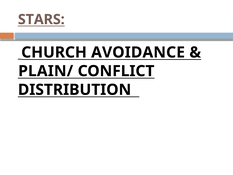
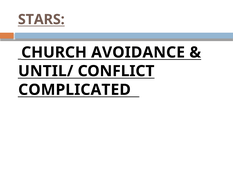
PLAIN/: PLAIN/ -> UNTIL/
DISTRIBUTION: DISTRIBUTION -> COMPLICATED
